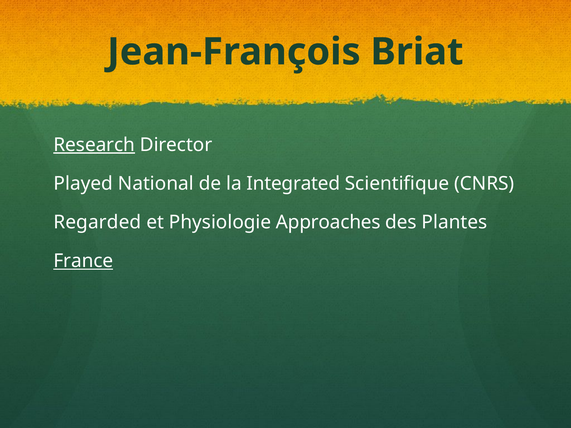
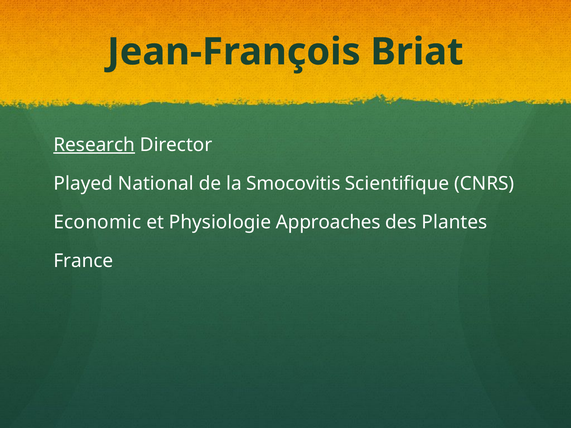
Integrated: Integrated -> Smocovitis
Regarded: Regarded -> Economic
France underline: present -> none
